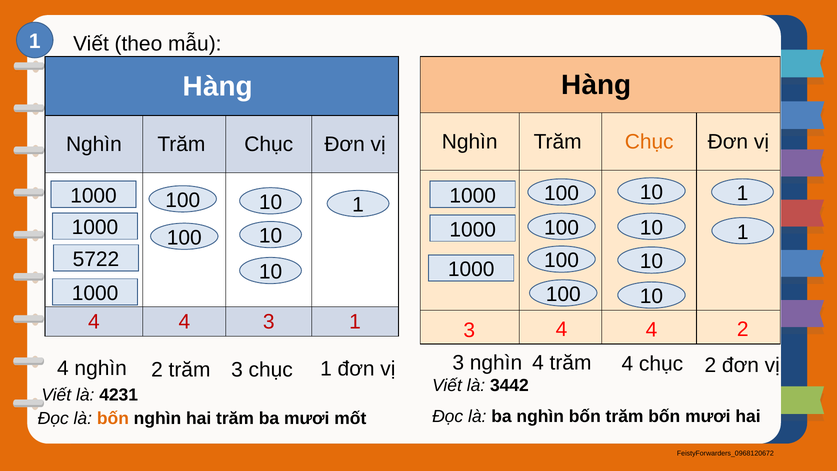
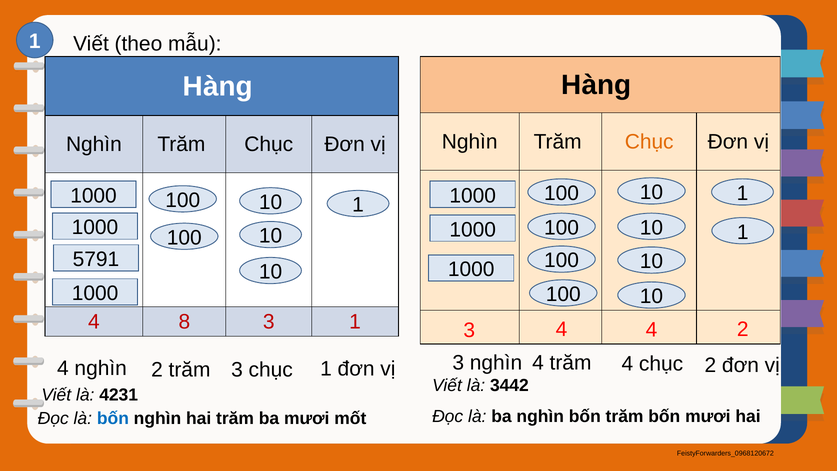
5722: 5722 -> 5791
4 4: 4 -> 8
bốn at (113, 418) colour: orange -> blue
